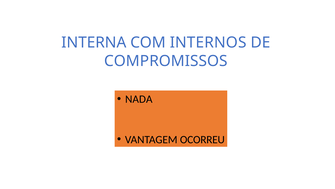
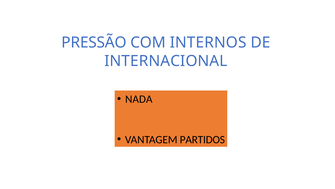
INTERNA: INTERNA -> PRESSÃO
COMPROMISSOS: COMPROMISSOS -> INTERNACIONAL
OCORREU: OCORREU -> PARTIDOS
